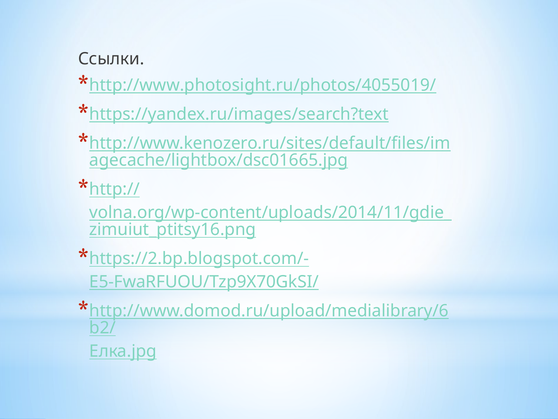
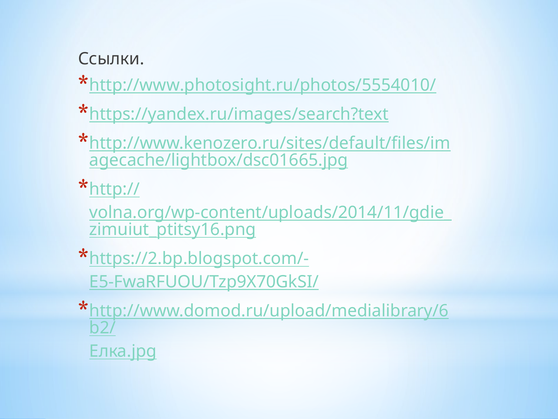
http://www.photosight.ru/photos/4055019/: http://www.photosight.ru/photos/4055019/ -> http://www.photosight.ru/photos/5554010/
